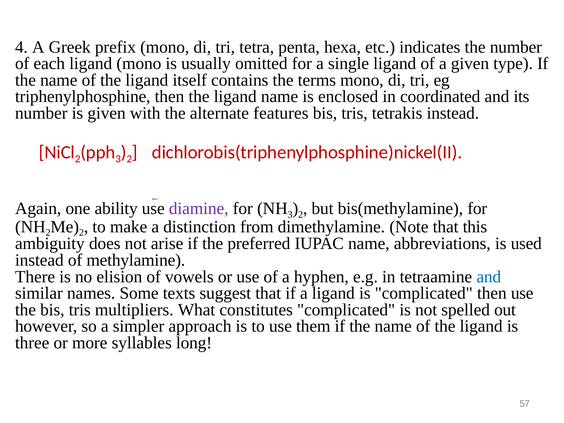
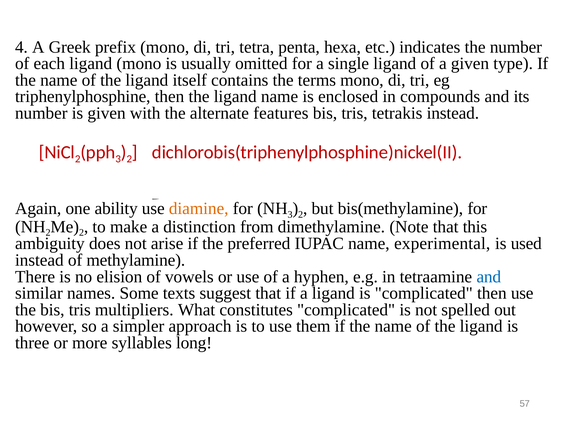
coordinated: coordinated -> compounds
diamine colour: purple -> orange
abbreviations: abbreviations -> experimental
